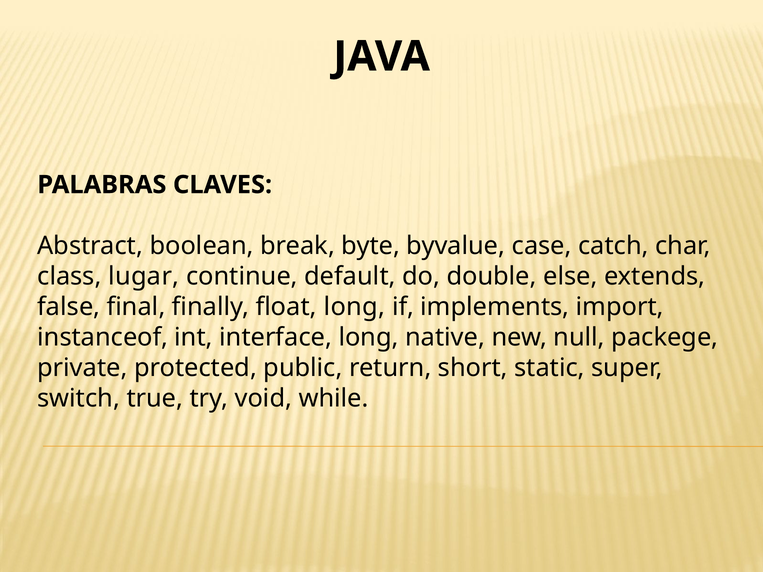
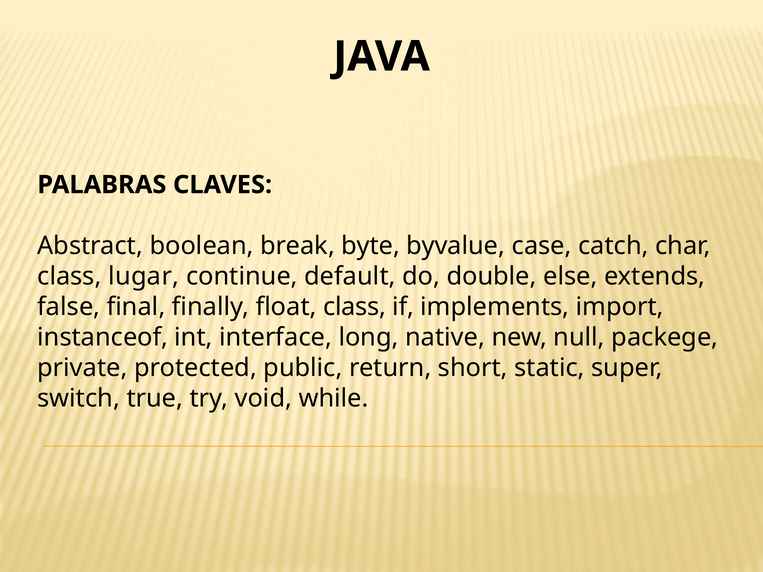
float long: long -> class
